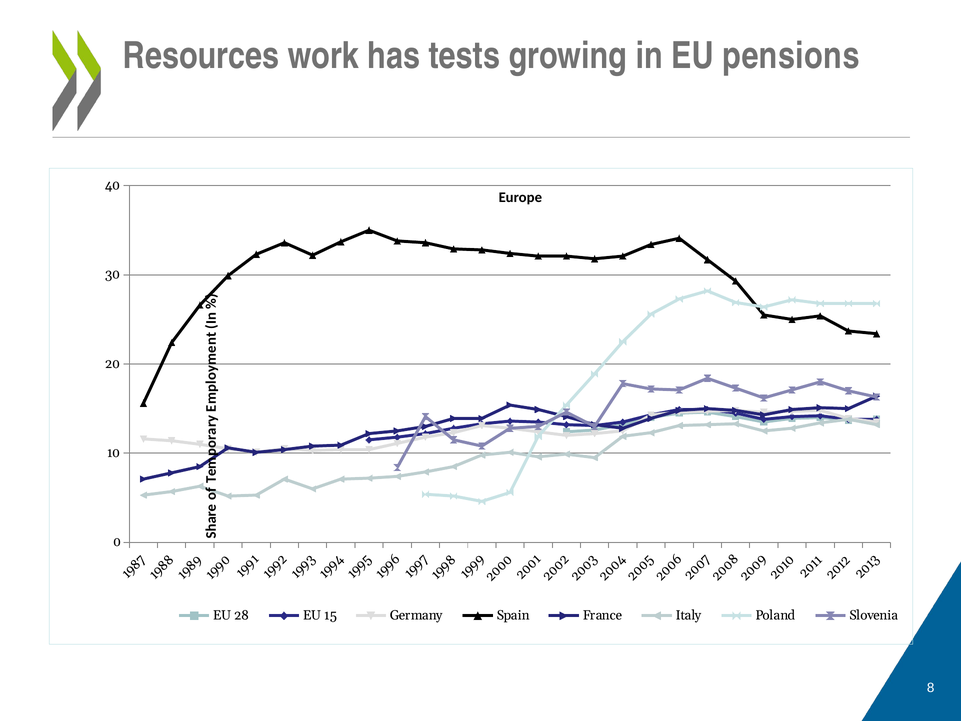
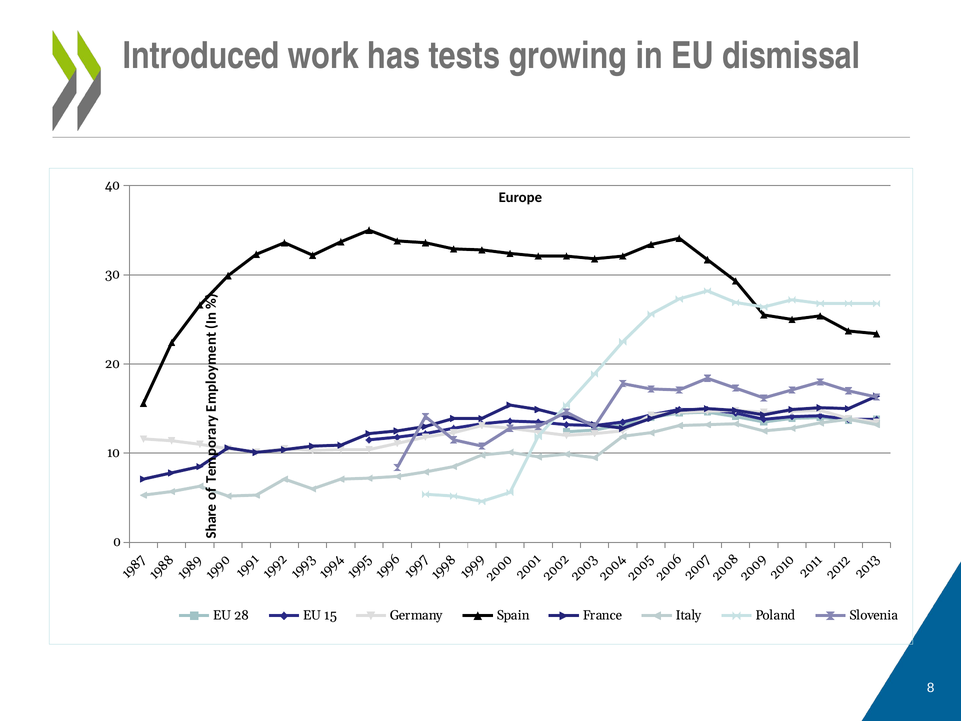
Resources: Resources -> Introduced
pensions: pensions -> dismissal
